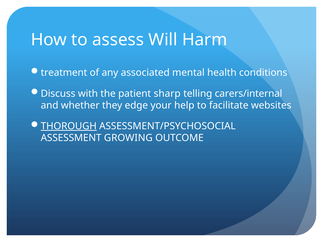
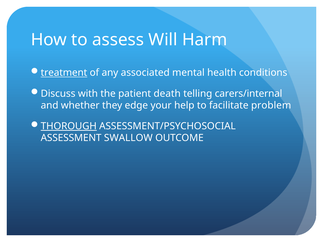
treatment underline: none -> present
sharp: sharp -> death
websites: websites -> problem
GROWING: GROWING -> SWALLOW
